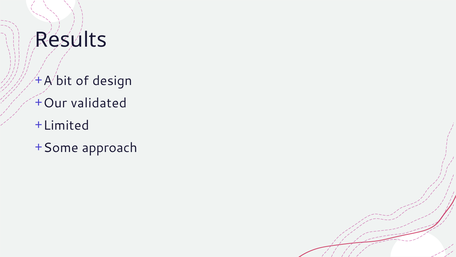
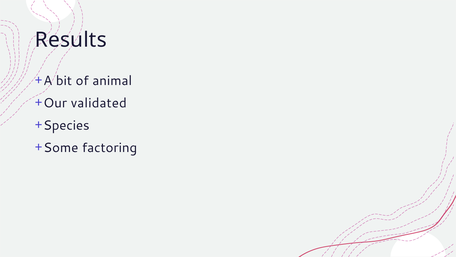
design: design -> animal
Limited: Limited -> Species
approach: approach -> factoring
